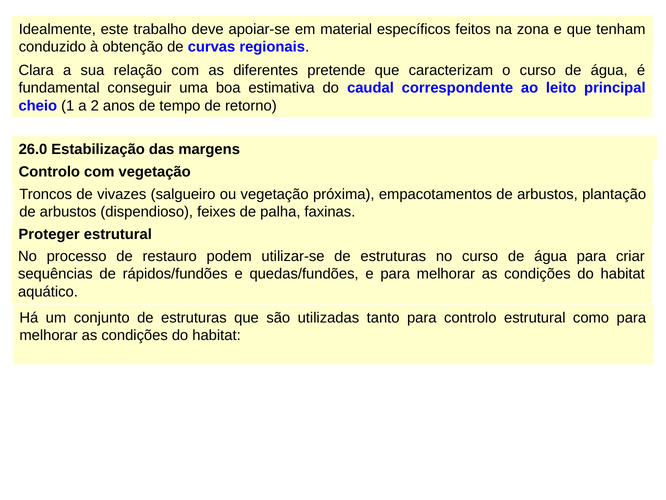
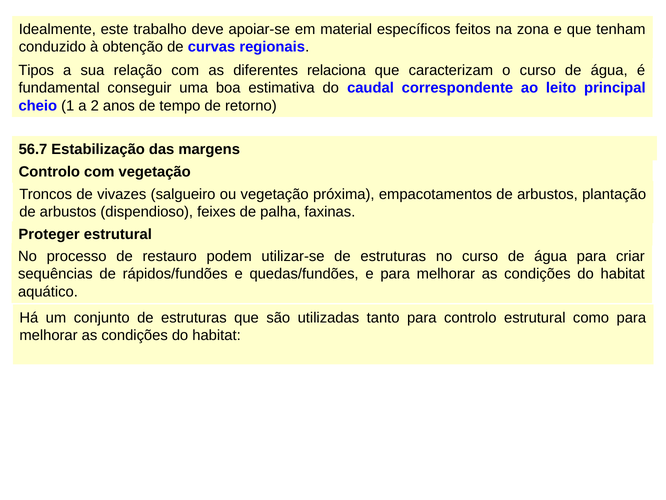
Clara: Clara -> Tipos
pretende: pretende -> relaciona
26.0: 26.0 -> 56.7
